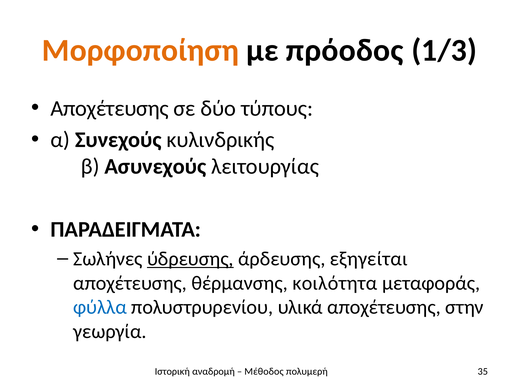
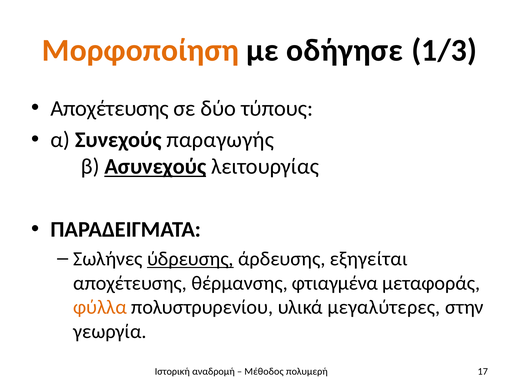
πρόοδος: πρόοδος -> οδήγησε
κυλινδρικής: κυλινδρικής -> παραγωγής
Ασυνεχούς underline: none -> present
κοιλότητα: κοιλότητα -> φτιαγμένα
φύλλα colour: blue -> orange
υλικά αποχέτευσης: αποχέτευσης -> μεγαλύτερες
35: 35 -> 17
